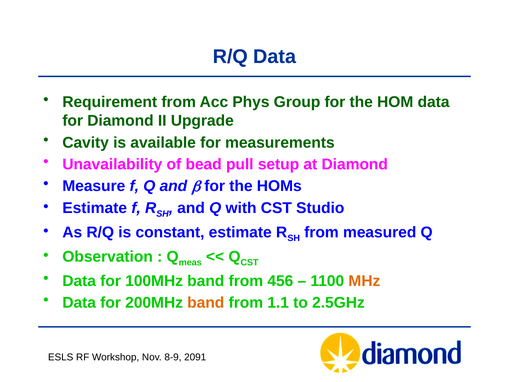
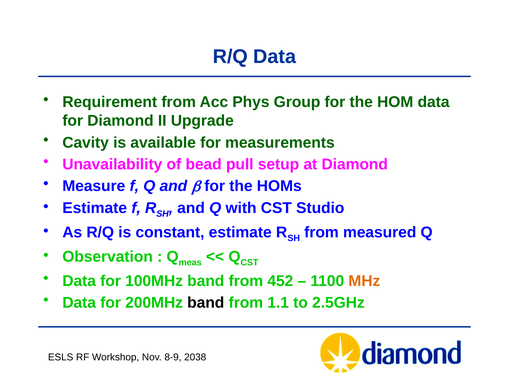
456: 456 -> 452
band at (206, 302) colour: orange -> black
2091: 2091 -> 2038
